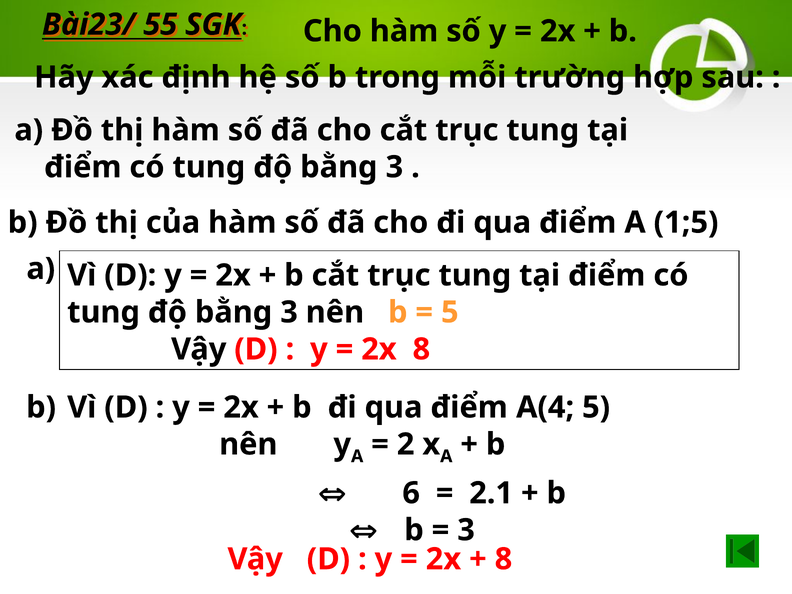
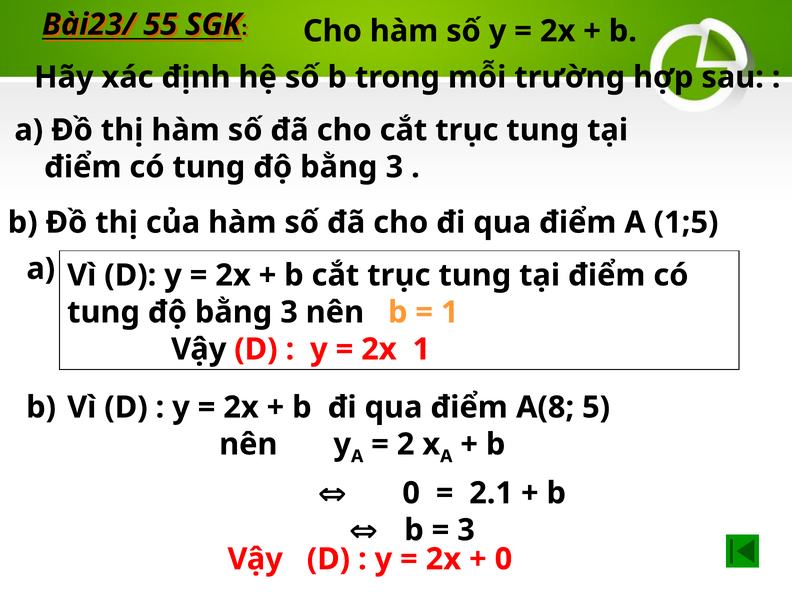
5 at (450, 312): 5 -> 1
2x 8: 8 -> 1
A(4: A(4 -> A(8
6 at (411, 493): 6 -> 0
8 at (503, 559): 8 -> 0
